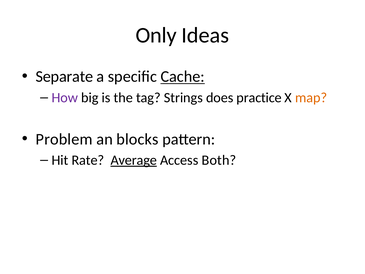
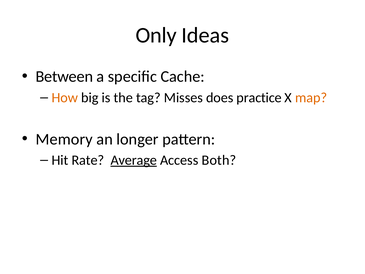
Separate: Separate -> Between
Cache underline: present -> none
How colour: purple -> orange
Strings: Strings -> Misses
Problem: Problem -> Memory
blocks: blocks -> longer
